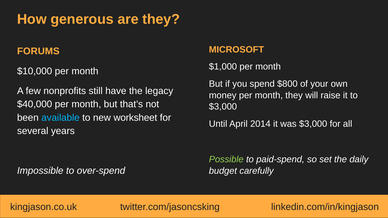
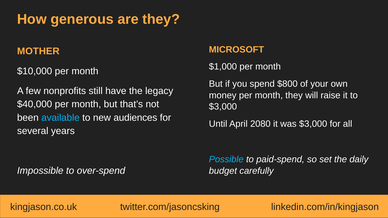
FORUMS: FORUMS -> MOTHER
worksheet: worksheet -> audiences
2014: 2014 -> 2080
Possible colour: light green -> light blue
